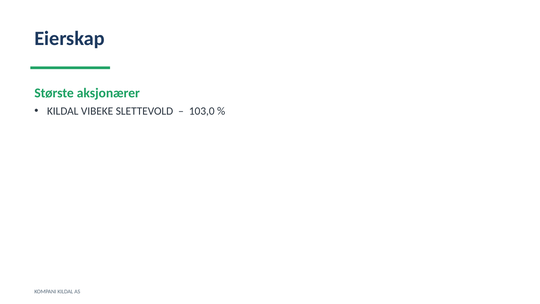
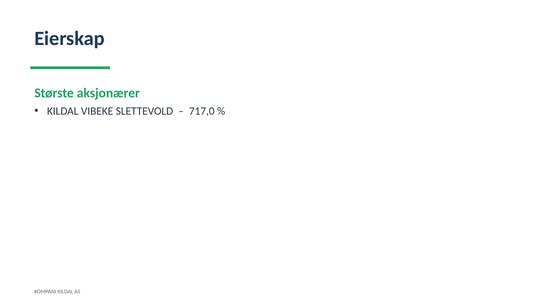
103,0: 103,0 -> 717,0
